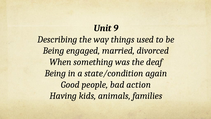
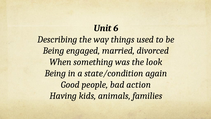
9: 9 -> 6
deaf: deaf -> look
